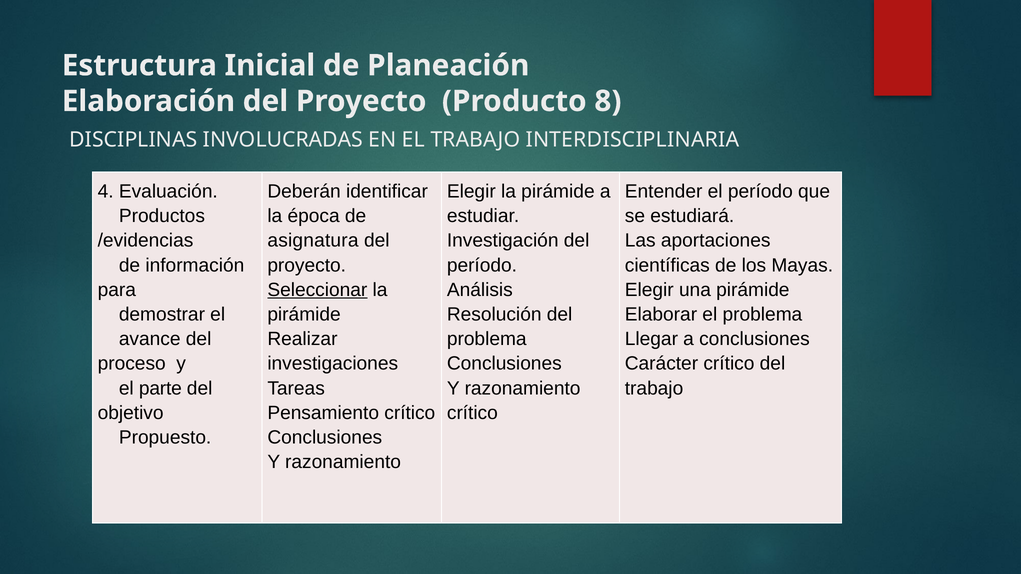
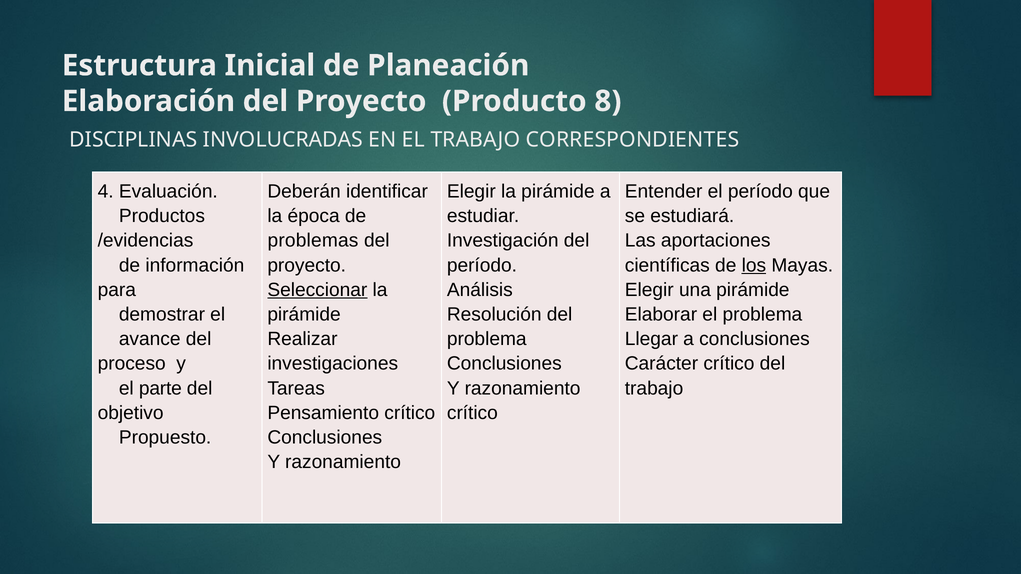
INTERDISCIPLINARIA: INTERDISCIPLINARIA -> CORRESPONDIENTES
asignatura: asignatura -> problemas
los underline: none -> present
